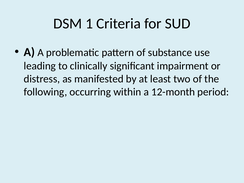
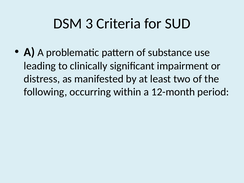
1: 1 -> 3
